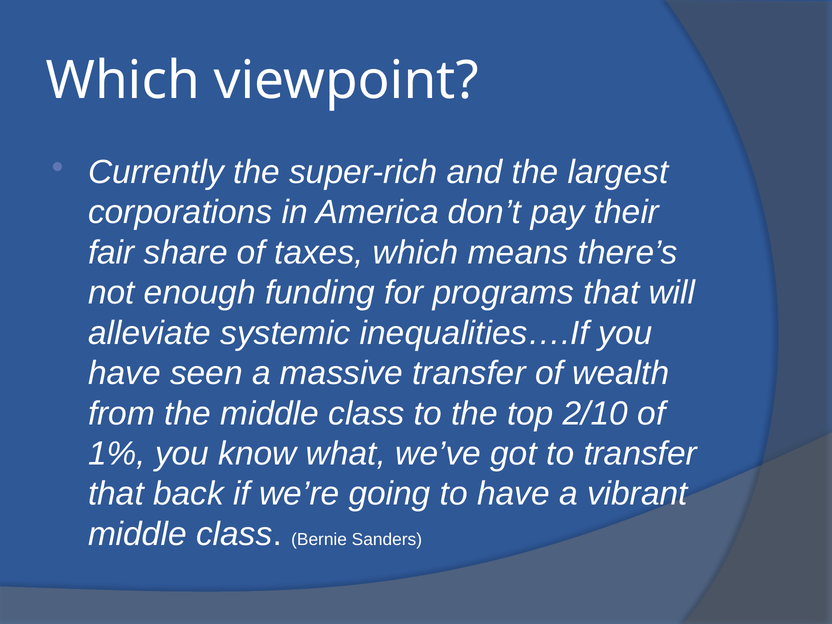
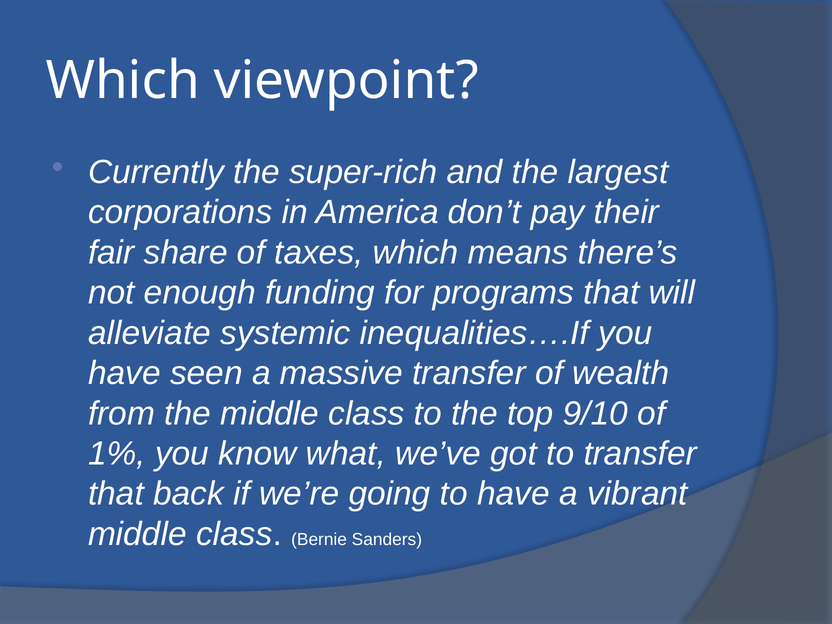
2/10: 2/10 -> 9/10
